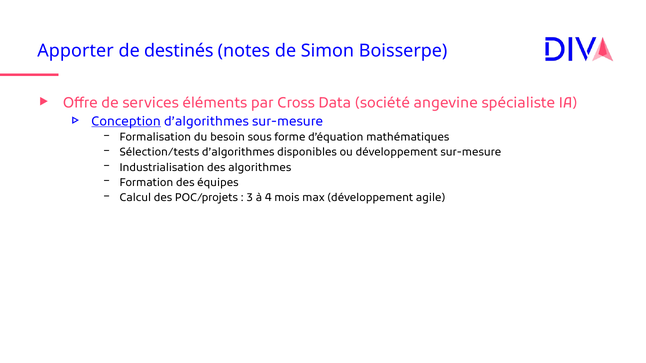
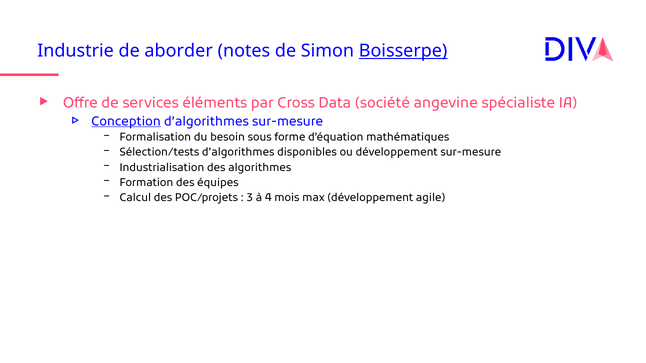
Apporter: Apporter -> Industrie
destinés: destinés -> aborder
Boisserpe underline: none -> present
